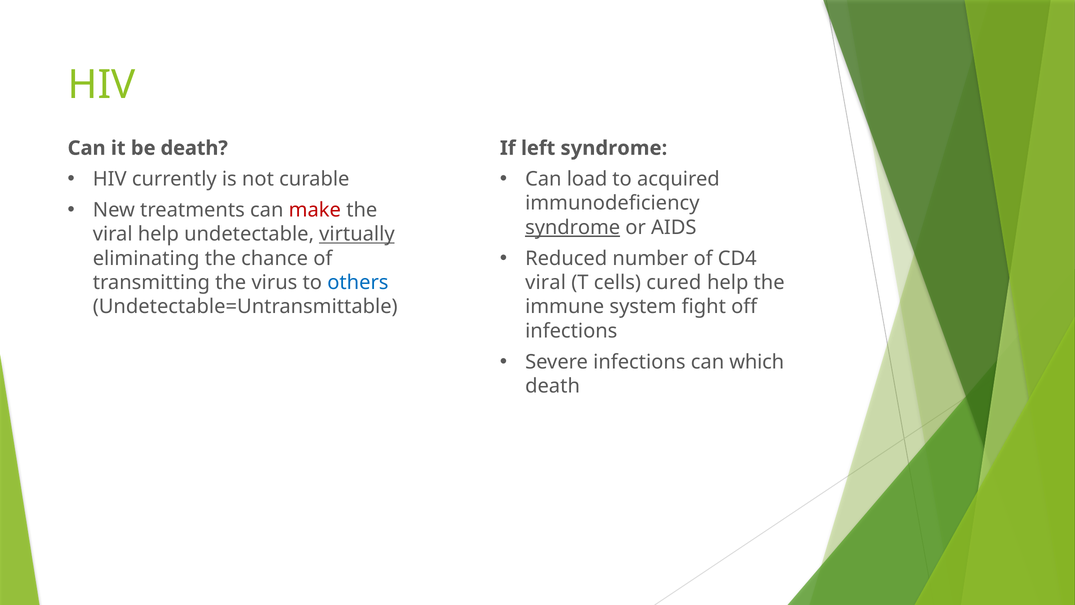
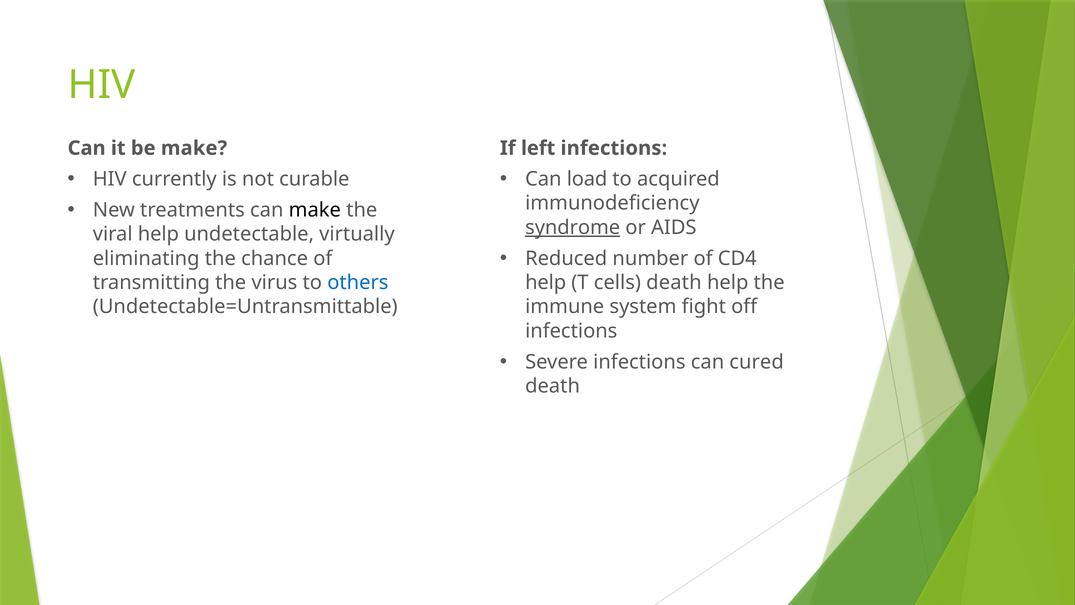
be death: death -> make
left syndrome: syndrome -> infections
make at (315, 210) colour: red -> black
virtually underline: present -> none
viral at (546, 282): viral -> help
cells cured: cured -> death
which: which -> cured
